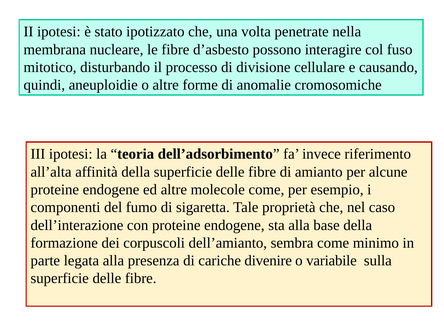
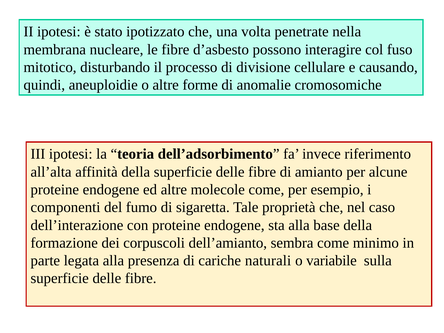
divenire: divenire -> naturali
